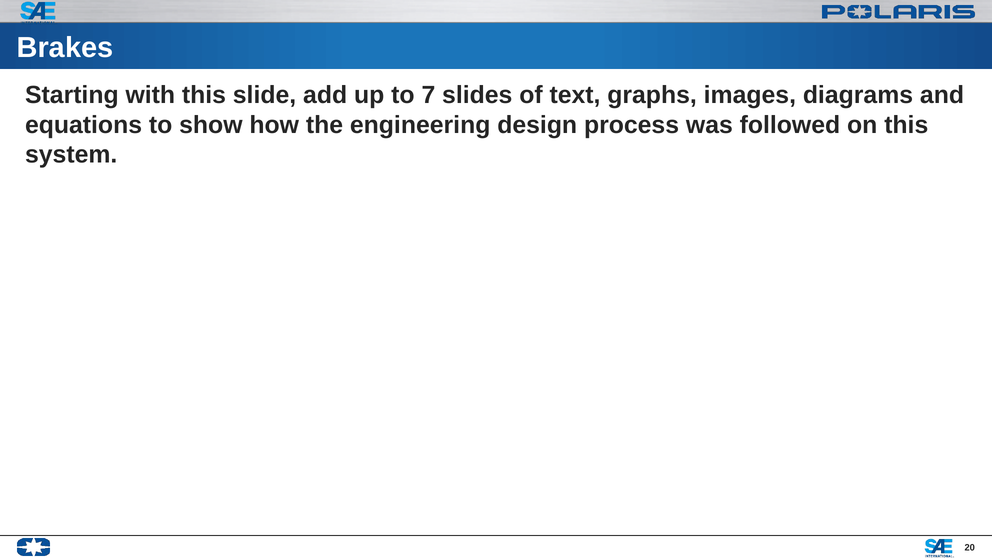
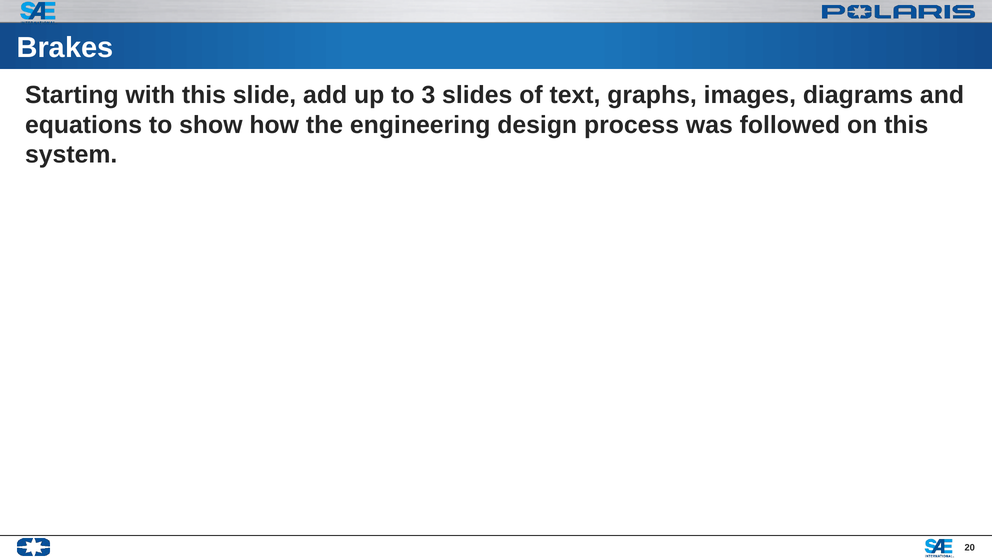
7: 7 -> 3
